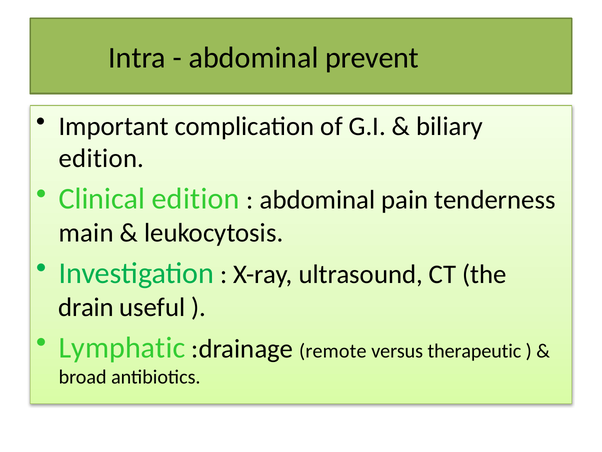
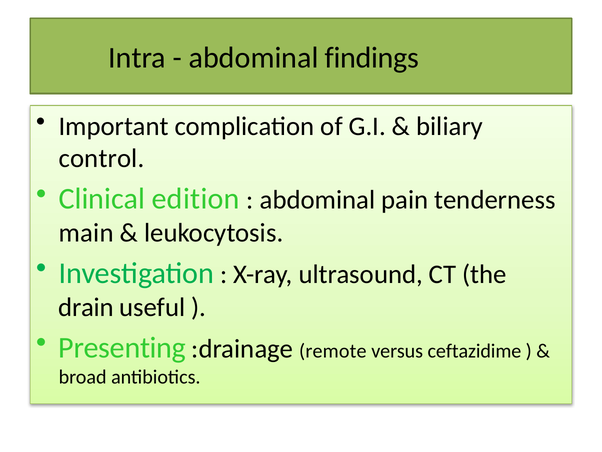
prevent: prevent -> findings
edition at (101, 158): edition -> control
Lymphatic: Lymphatic -> Presenting
therapeutic: therapeutic -> ceftazidime
